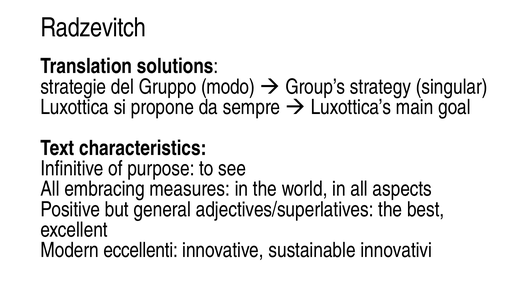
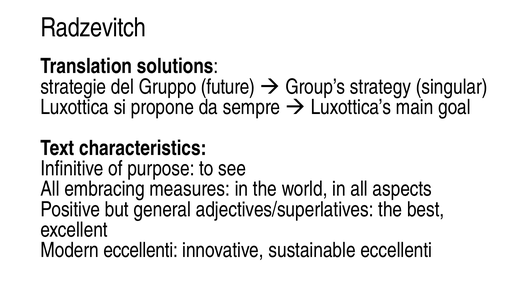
modo: modo -> future
sustainable innovativi: innovativi -> eccellenti
